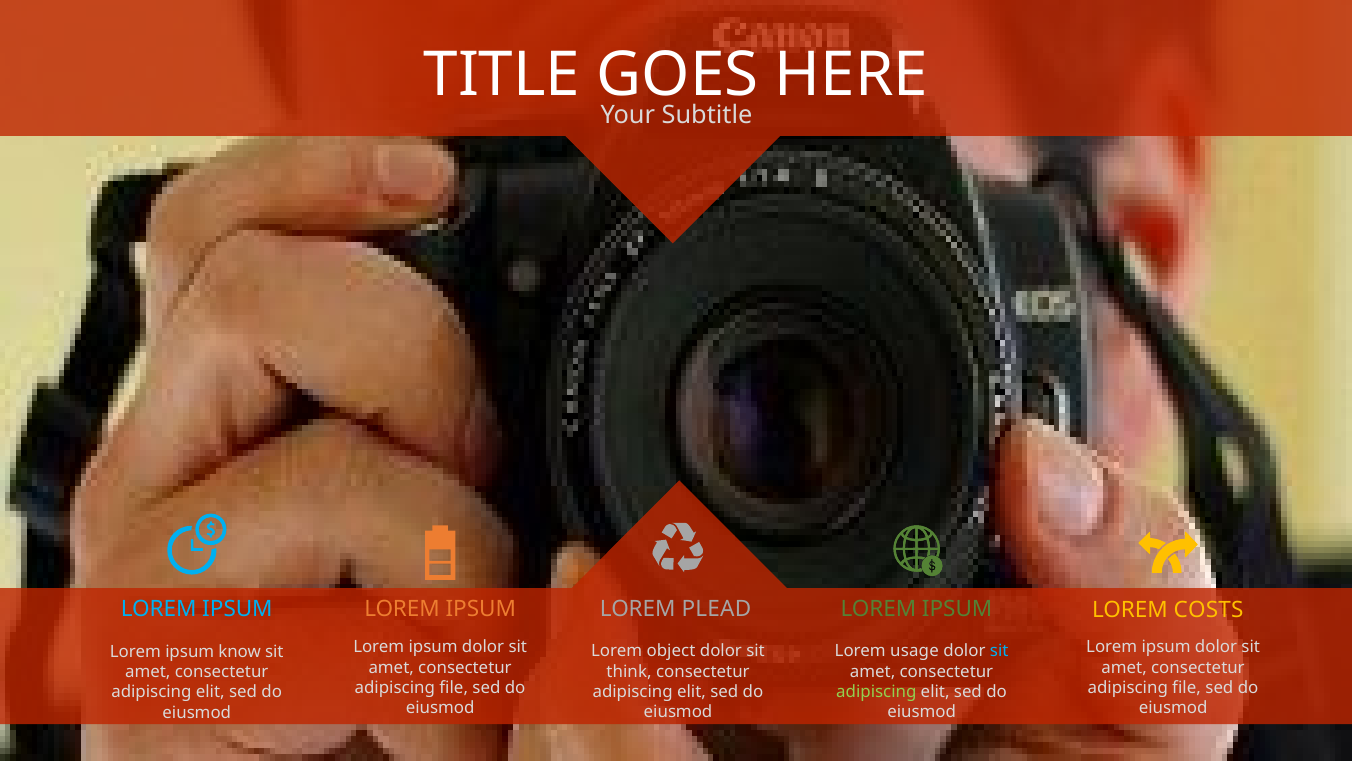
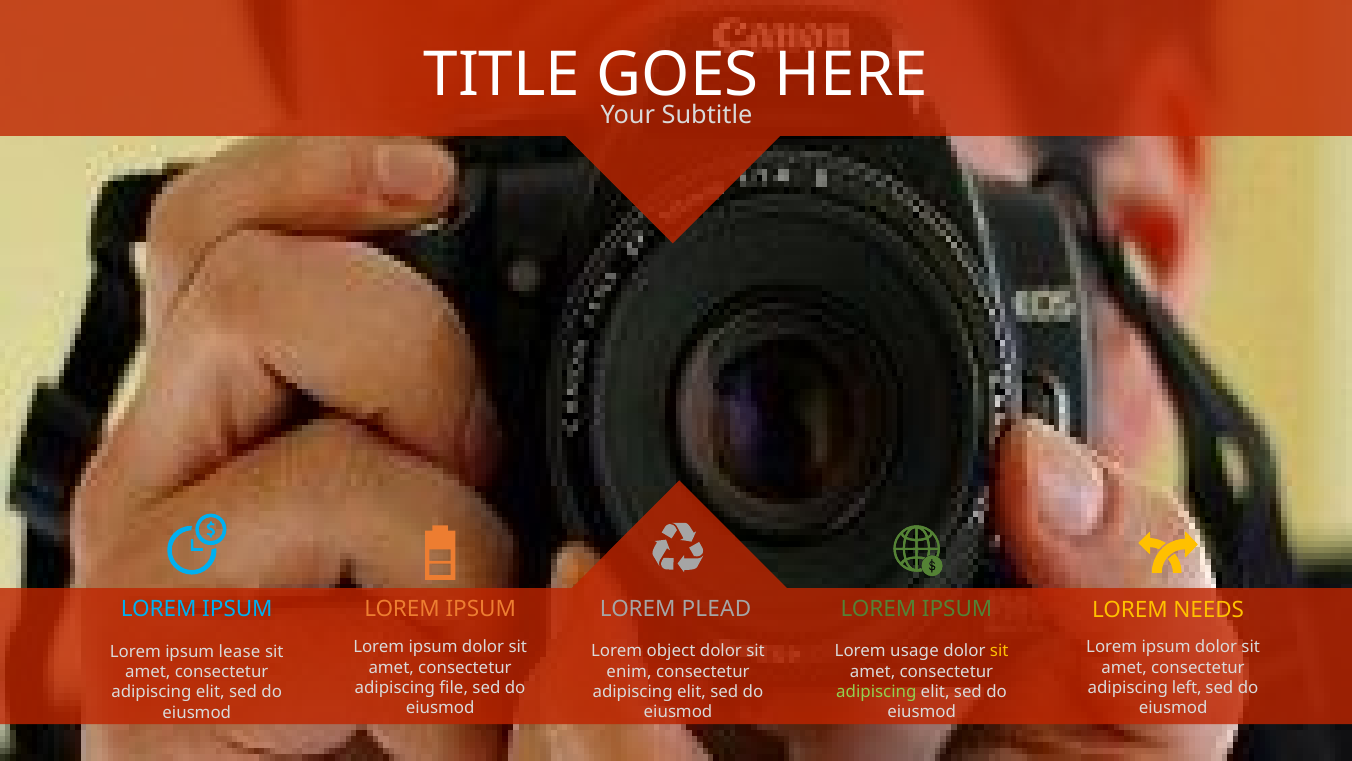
COSTS: COSTS -> NEEDS
sit at (999, 651) colour: light blue -> yellow
know: know -> lease
think: think -> enim
file at (1187, 687): file -> left
